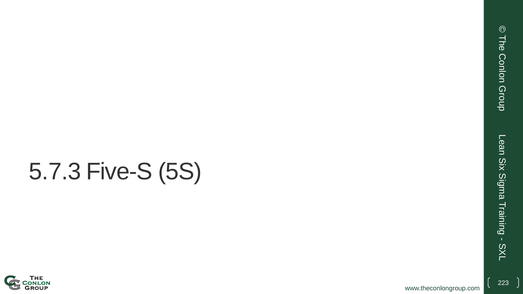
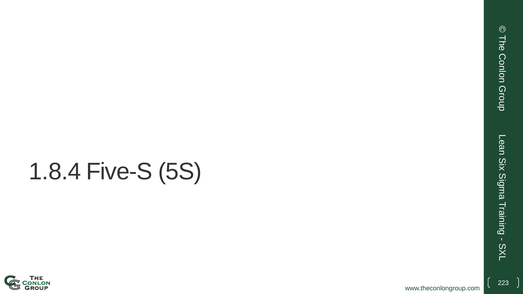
5.7.3: 5.7.3 -> 1.8.4
